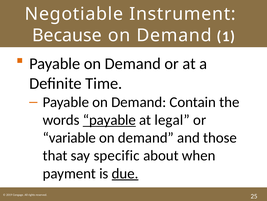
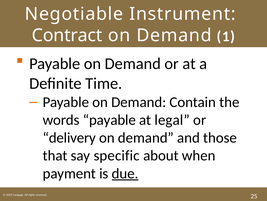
Because: Because -> Contract
payable at (109, 120) underline: present -> none
variable: variable -> delivery
